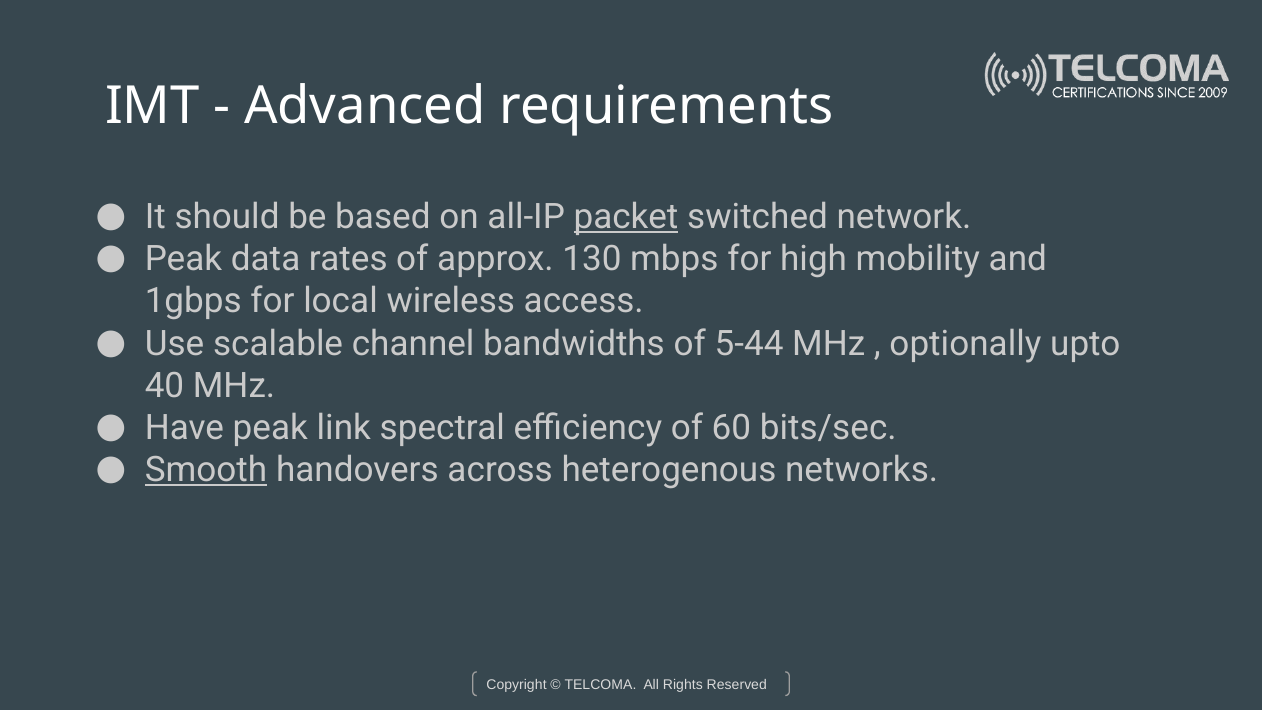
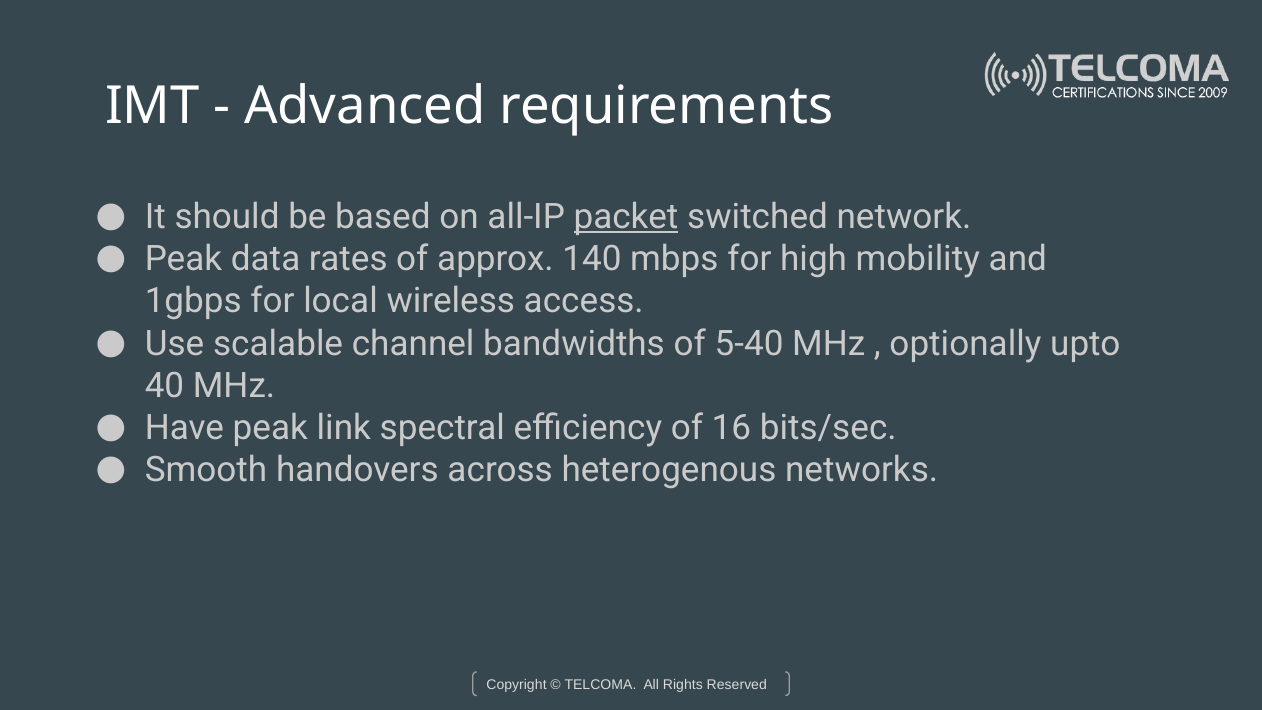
130: 130 -> 140
5-44: 5-44 -> 5-40
60: 60 -> 16
Smooth underline: present -> none
